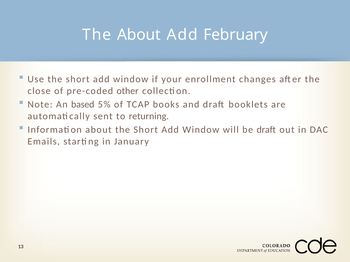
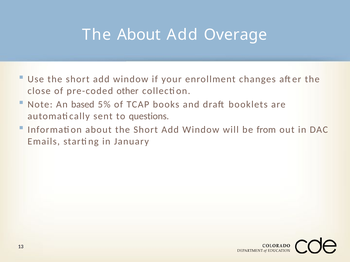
February: February -> Overage
returning: returning -> questions
be draft: draft -> from
